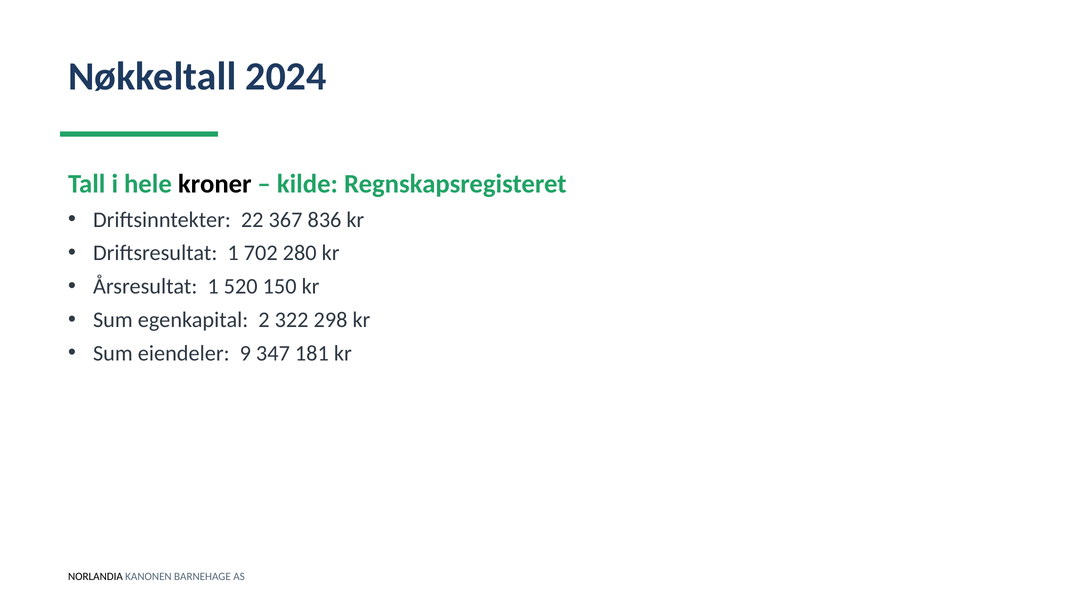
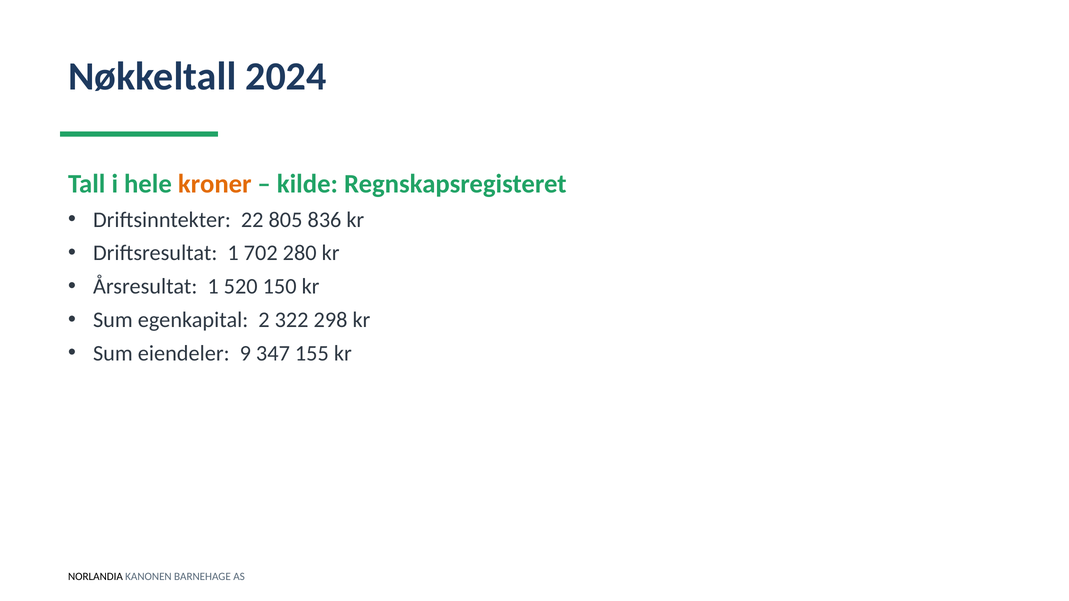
kroner colour: black -> orange
367: 367 -> 805
181: 181 -> 155
